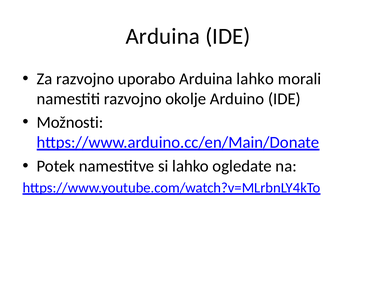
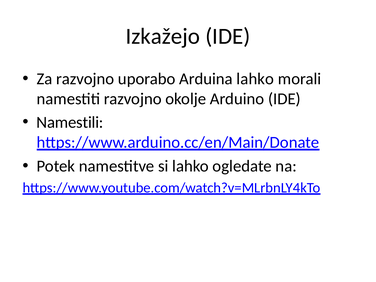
Arduina at (163, 36): Arduina -> Izkažejo
Možnosti: Možnosti -> Namestili
